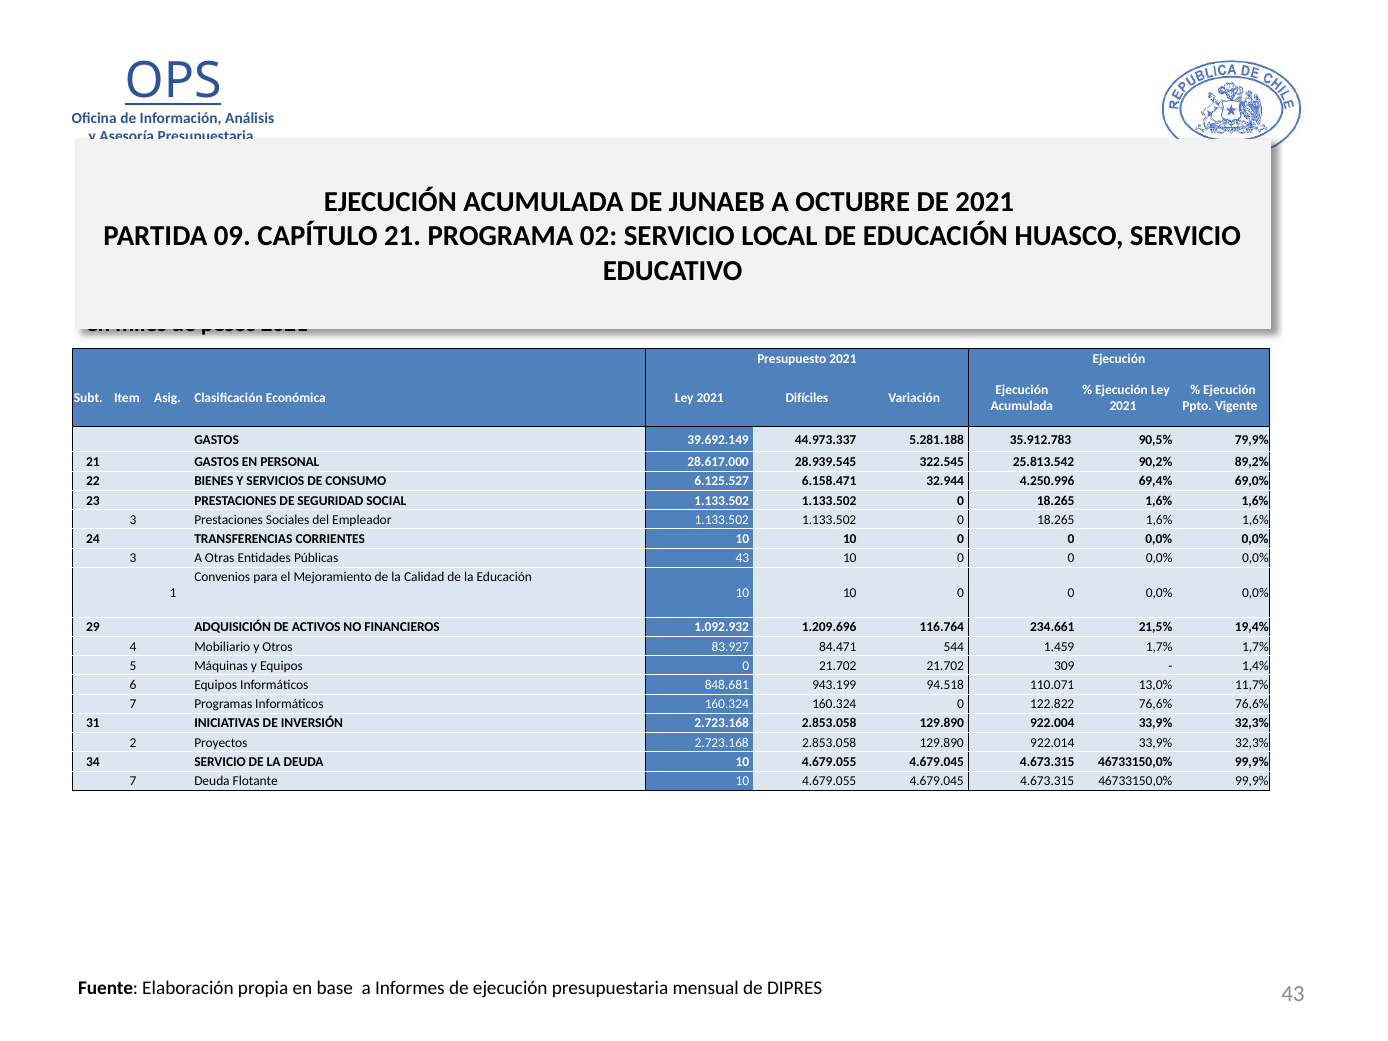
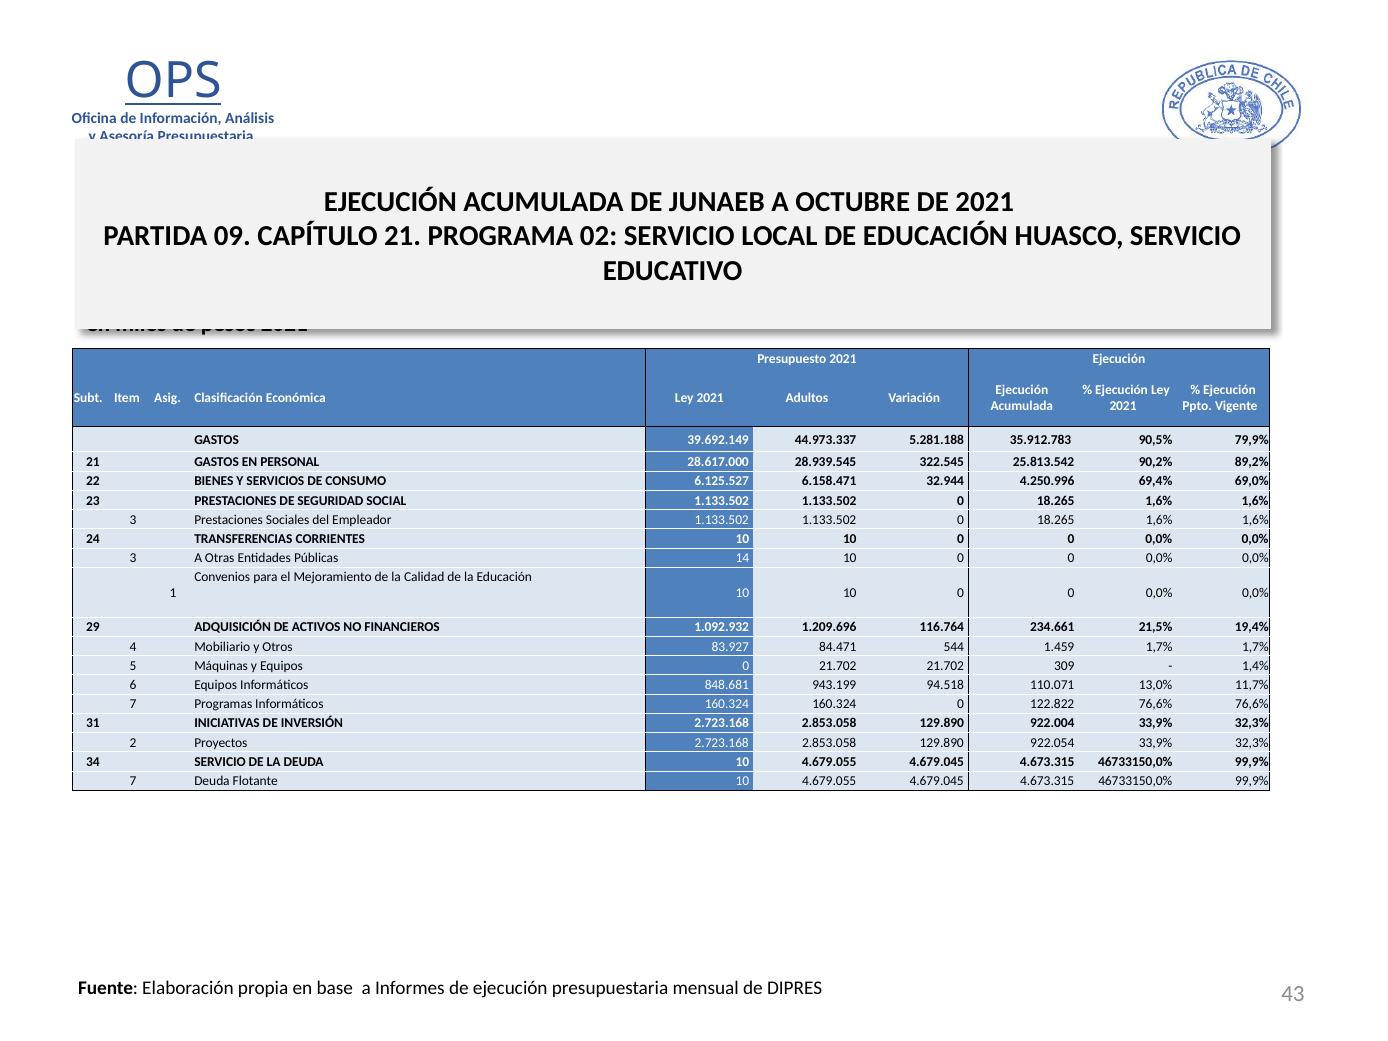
Difíciles: Difíciles -> Adultos
Públicas 43: 43 -> 14
922.014: 922.014 -> 922.054
